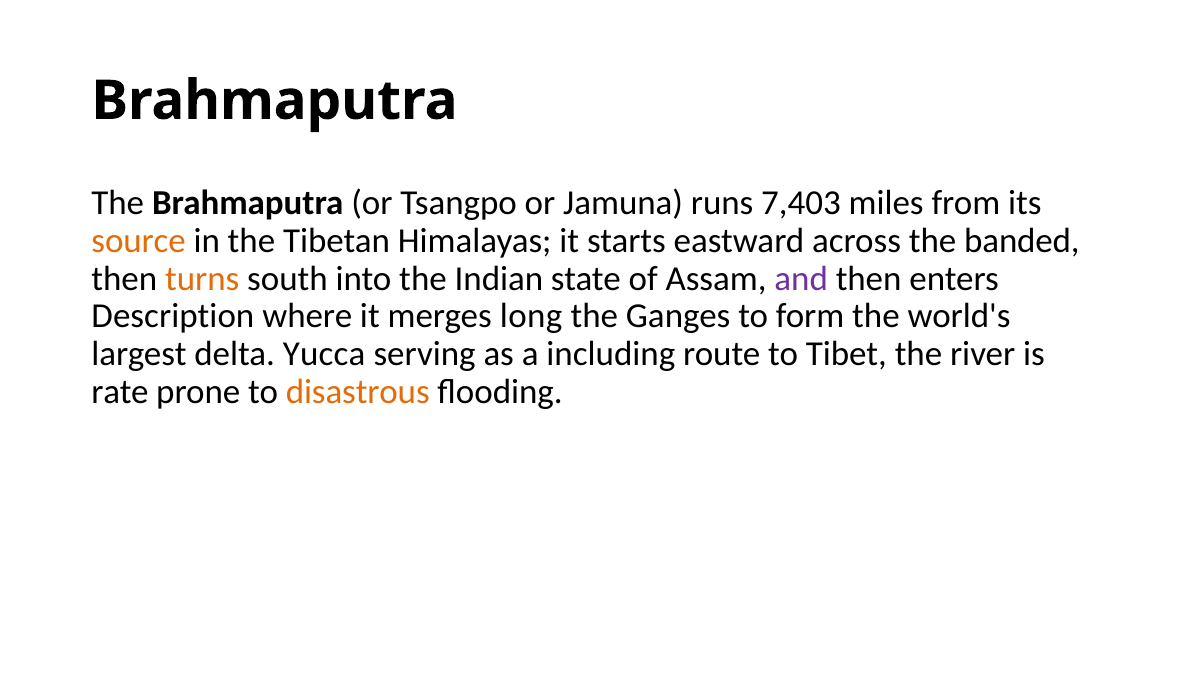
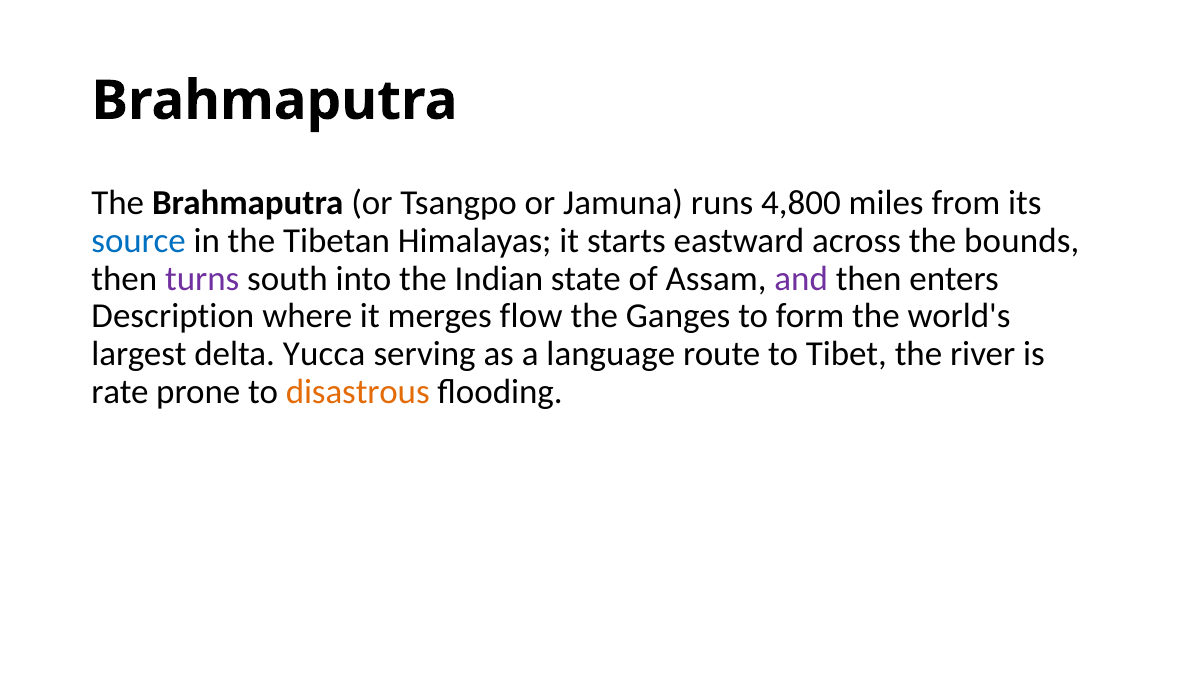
7,403: 7,403 -> 4,800
source colour: orange -> blue
banded: banded -> bounds
turns colour: orange -> purple
long: long -> flow
including: including -> language
